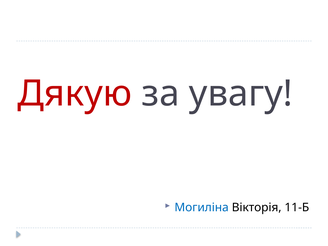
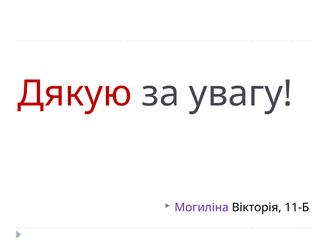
Могиліна colour: blue -> purple
